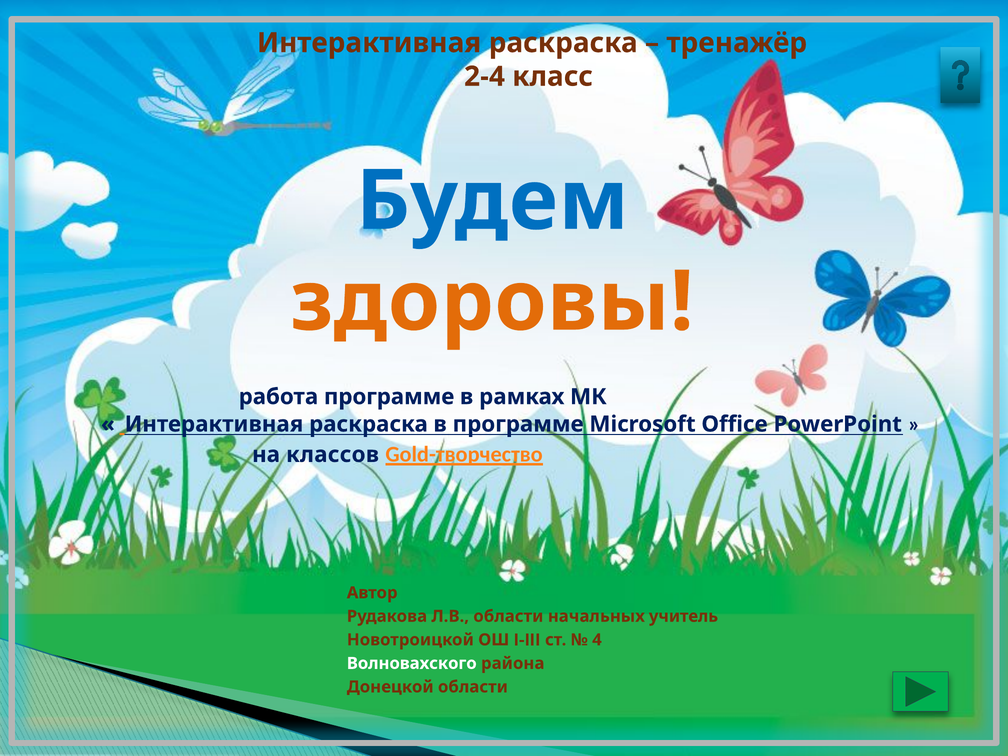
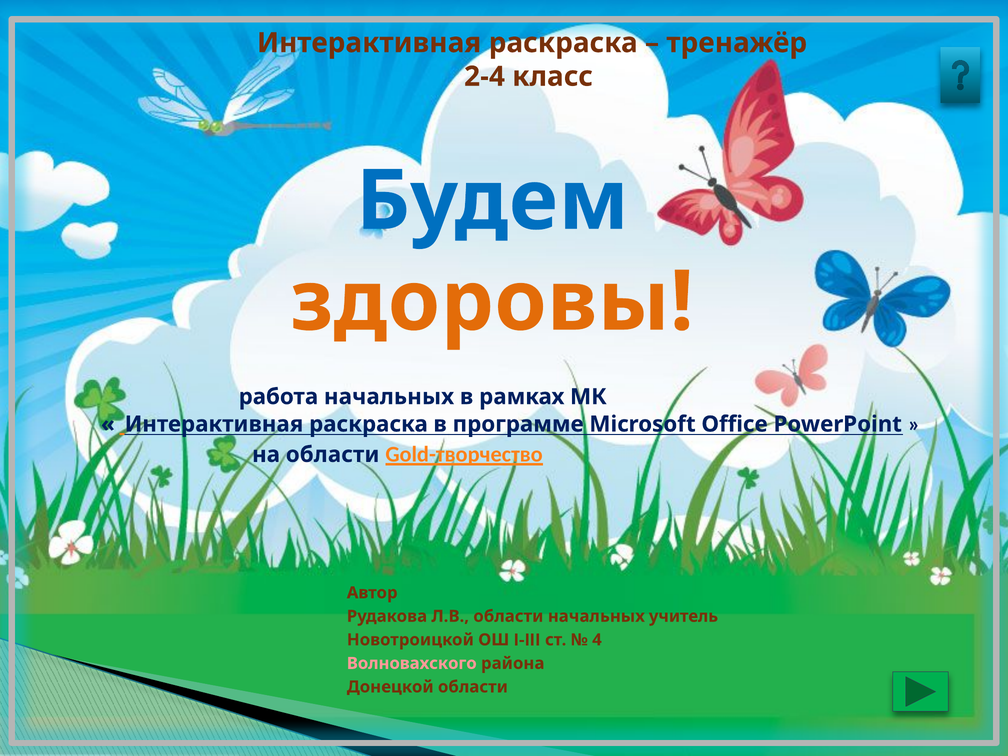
работа программе: программе -> начальных
на классов: классов -> области
Волновахского colour: white -> pink
